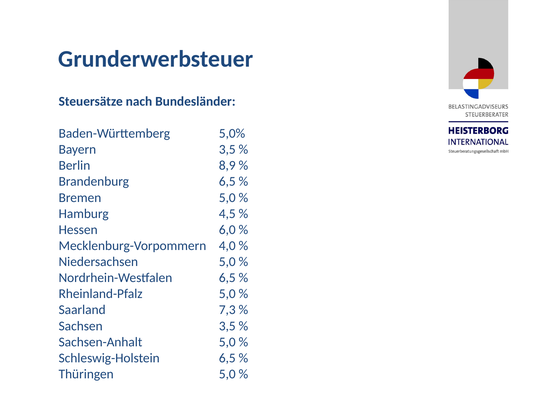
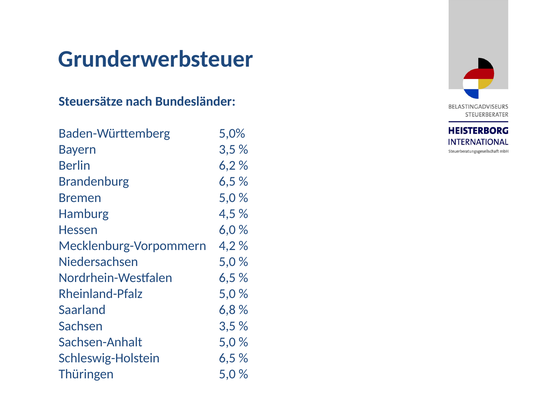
8,9: 8,9 -> 6,2
4,0: 4,0 -> 4,2
7,3: 7,3 -> 6,8
